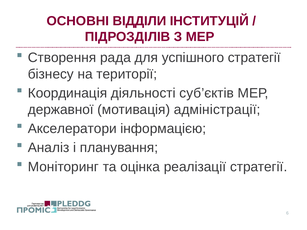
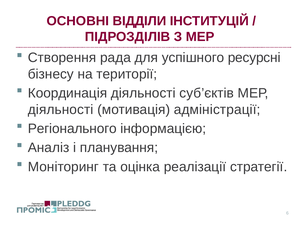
успішного стратегії: стратегії -> ресурсні
державної at (61, 110): державної -> діяльності
Акселератори: Акселератори -> Регіонального
